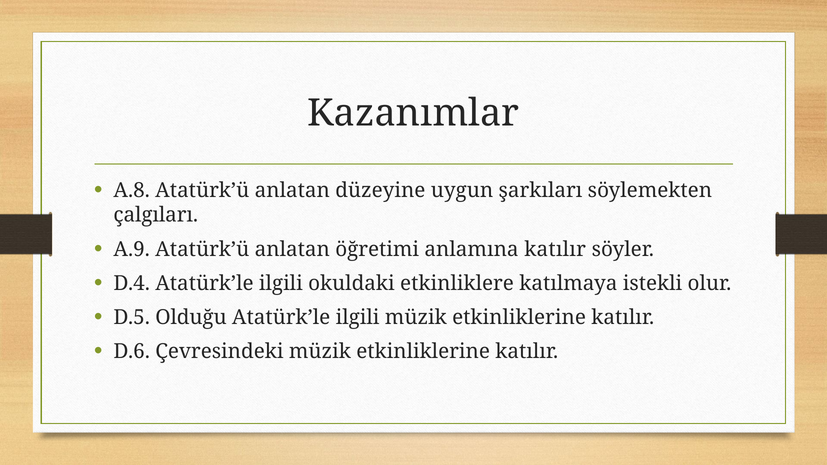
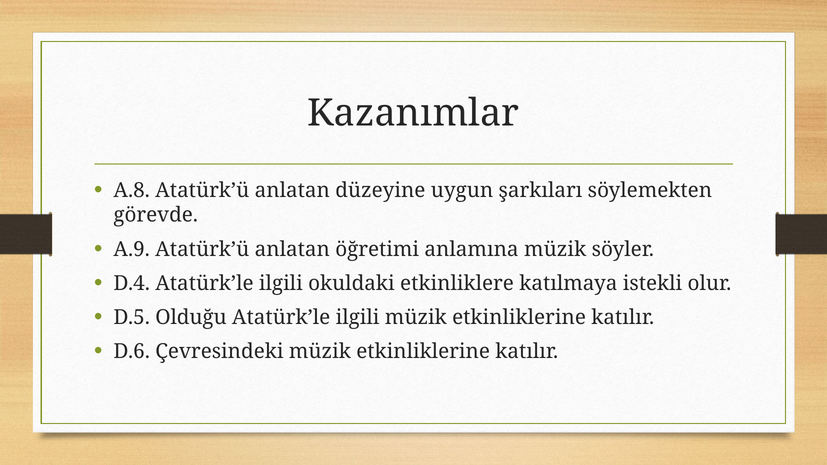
çalgıları: çalgıları -> görevde
anlamına katılır: katılır -> müzik
